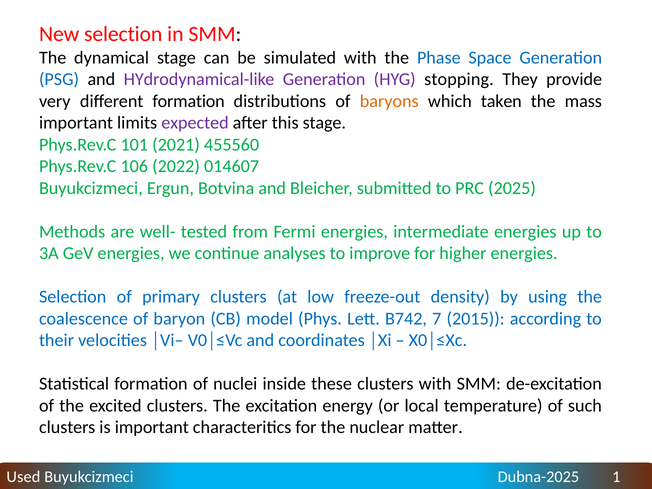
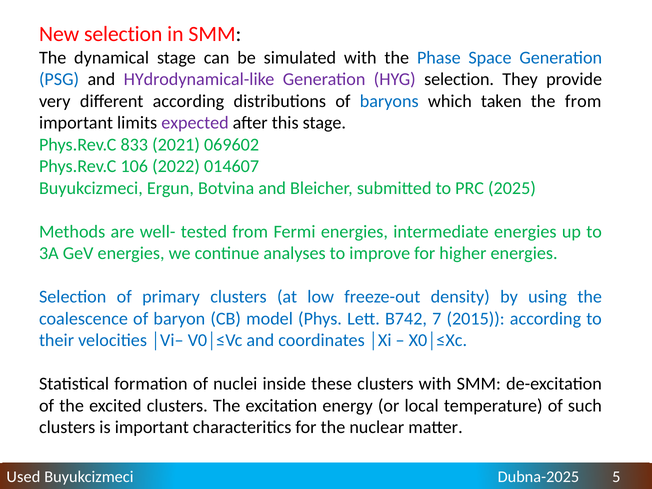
HYG stopping: stopping -> selection
different formation: formation -> according
baryons colour: orange -> blue
the mass: mass -> from
101: 101 -> 833
455560: 455560 -> 069602
1: 1 -> 5
